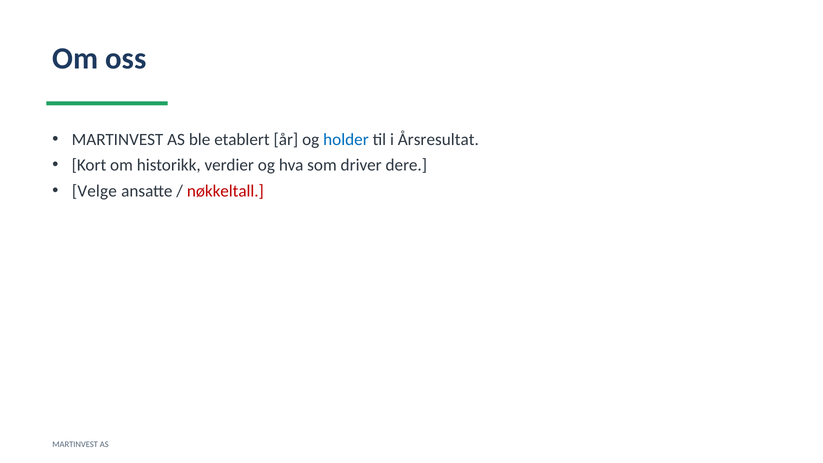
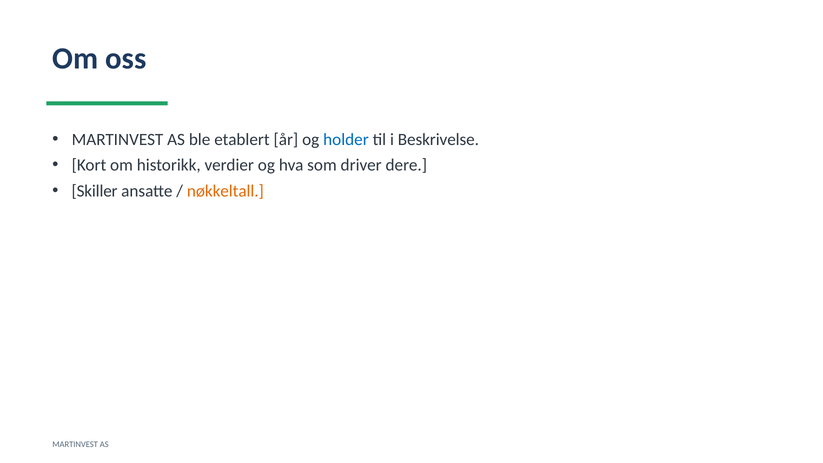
Årsresultat: Årsresultat -> Beskrivelse
Velge: Velge -> Skiller
nøkkeltall colour: red -> orange
